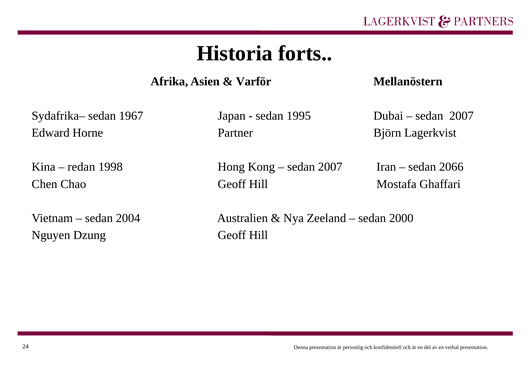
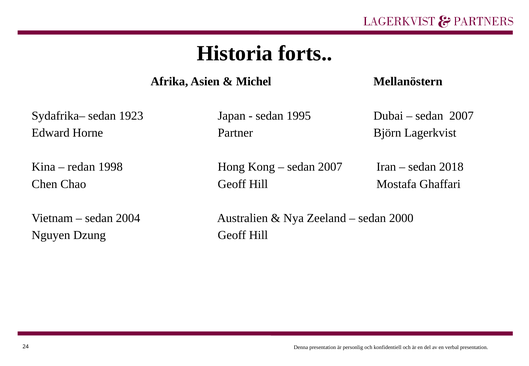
Varför: Varför -> Michel
1967: 1967 -> 1923
2066: 2066 -> 2018
